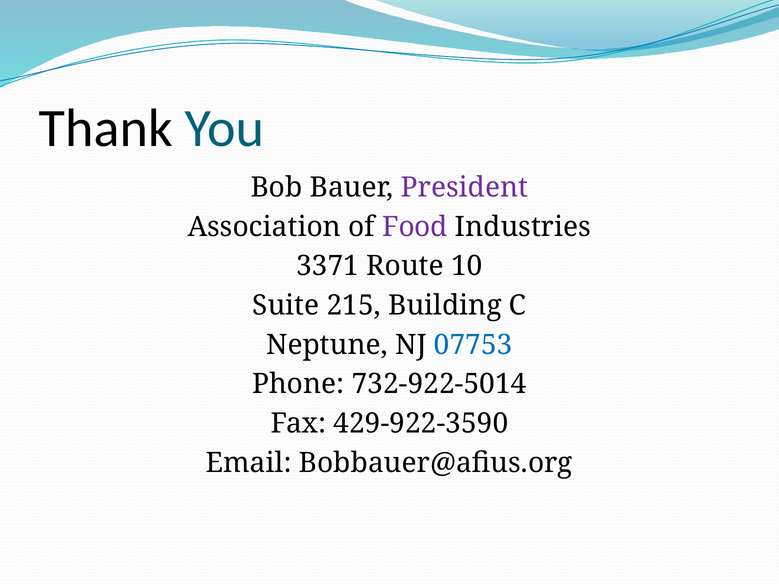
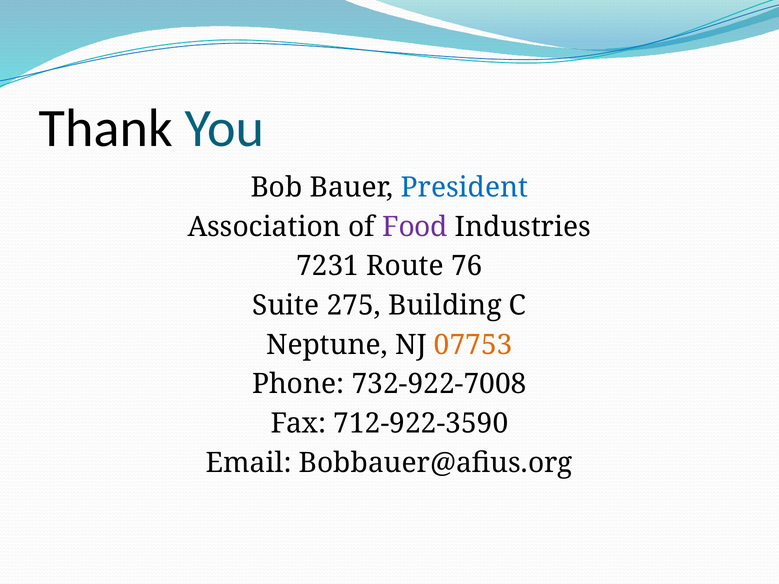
President colour: purple -> blue
3371: 3371 -> 7231
10: 10 -> 76
215: 215 -> 275
07753 colour: blue -> orange
732-922-5014: 732-922-5014 -> 732-922-7008
429-922-3590: 429-922-3590 -> 712-922-3590
